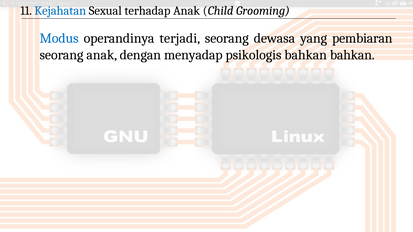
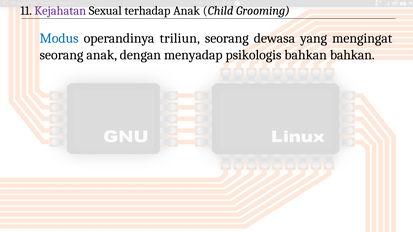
Kejahatan colour: blue -> purple
terjadi: terjadi -> triliun
pembiaran: pembiaran -> mengingat
